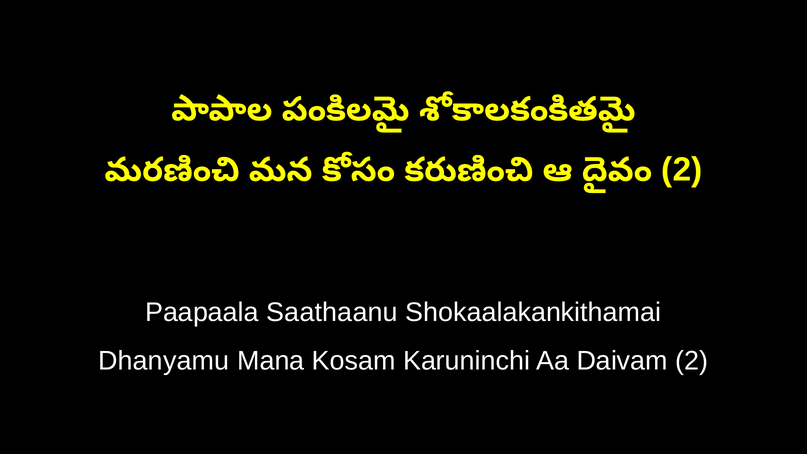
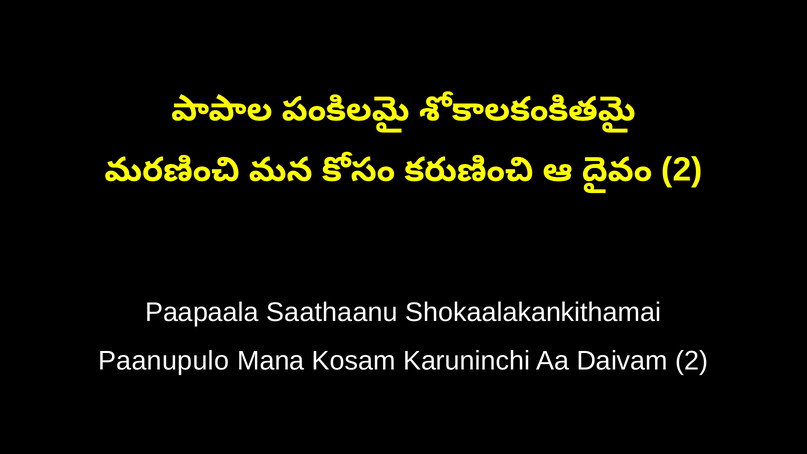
Dhanyamu: Dhanyamu -> Paanupulo
